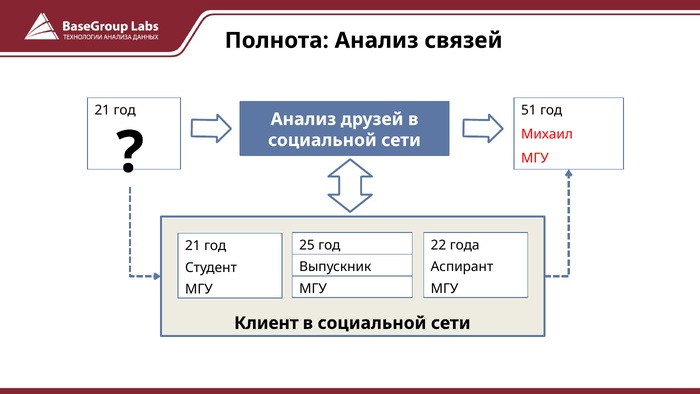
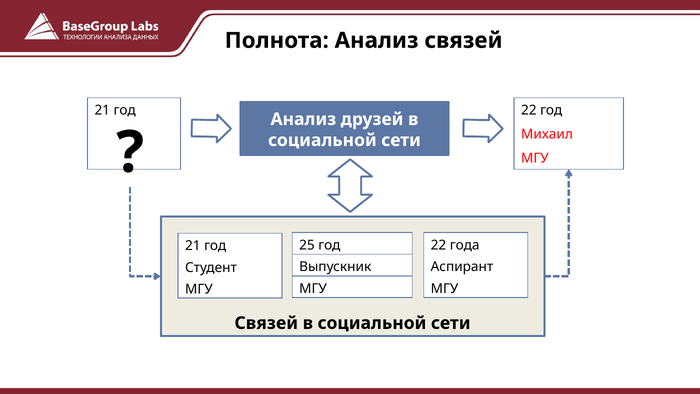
год 51: 51 -> 22
Клиент at (266, 323): Клиент -> Связей
